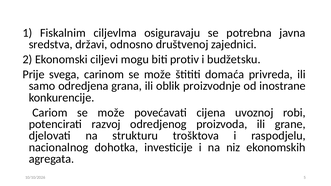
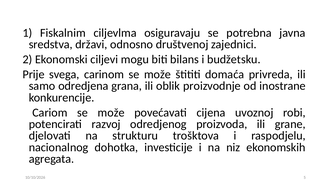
protiv: protiv -> bilans
